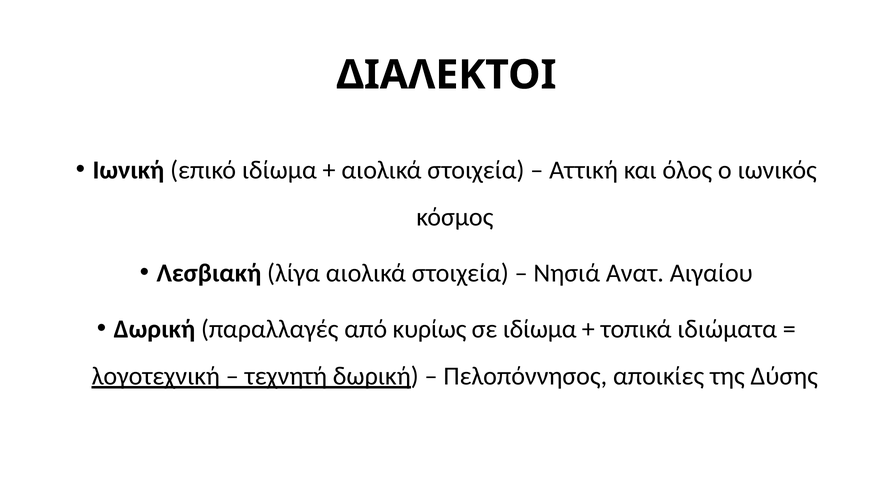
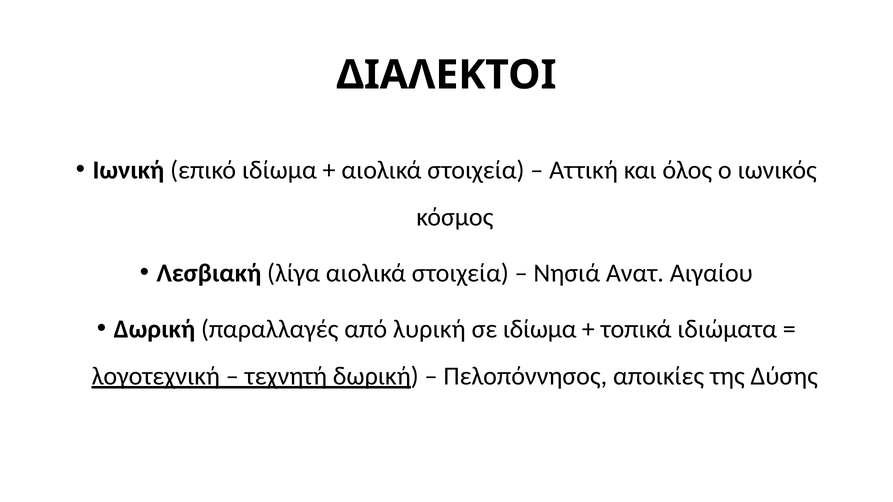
κυρίως: κυρίως -> λυρική
